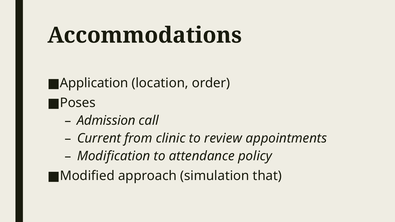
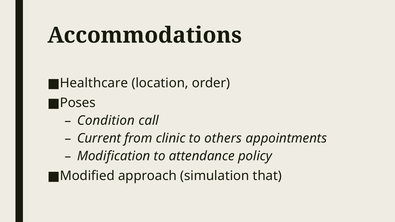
Application: Application -> Healthcare
Admission: Admission -> Condition
review: review -> others
